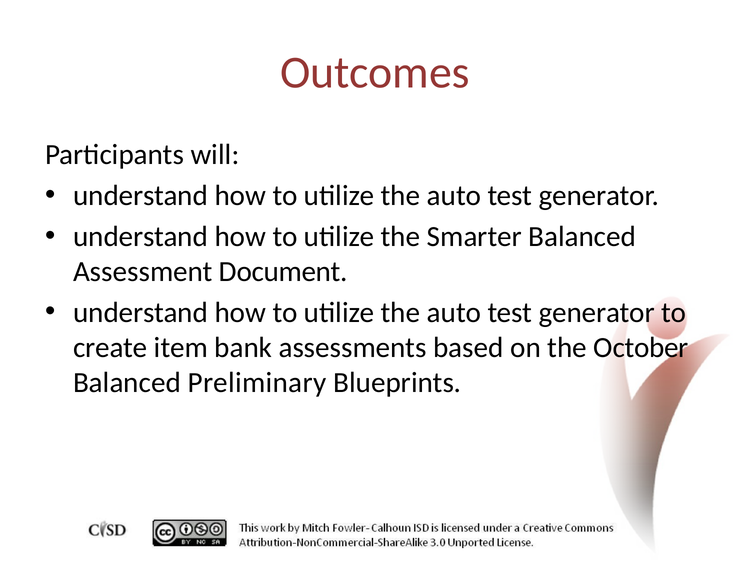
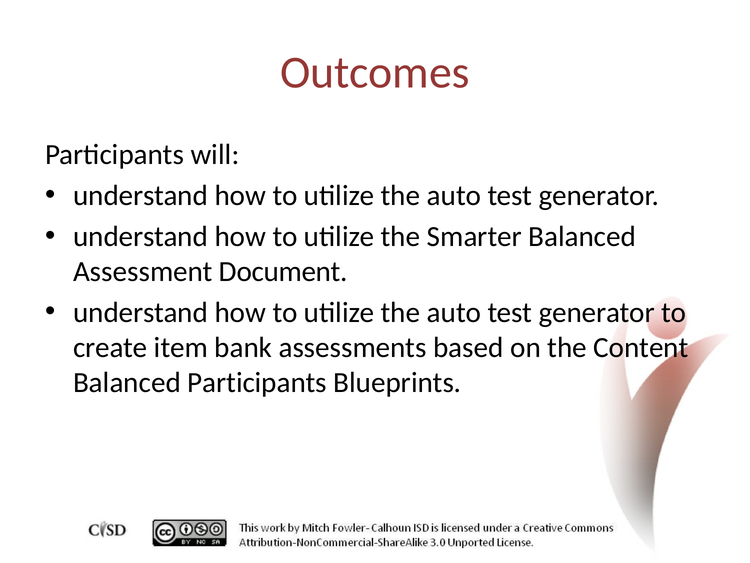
October: October -> Content
Balanced Preliminary: Preliminary -> Participants
